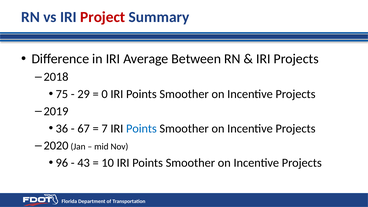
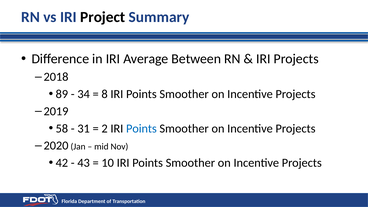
Project colour: red -> black
75: 75 -> 89
29: 29 -> 34
0: 0 -> 8
36: 36 -> 58
67: 67 -> 31
7: 7 -> 2
96: 96 -> 42
